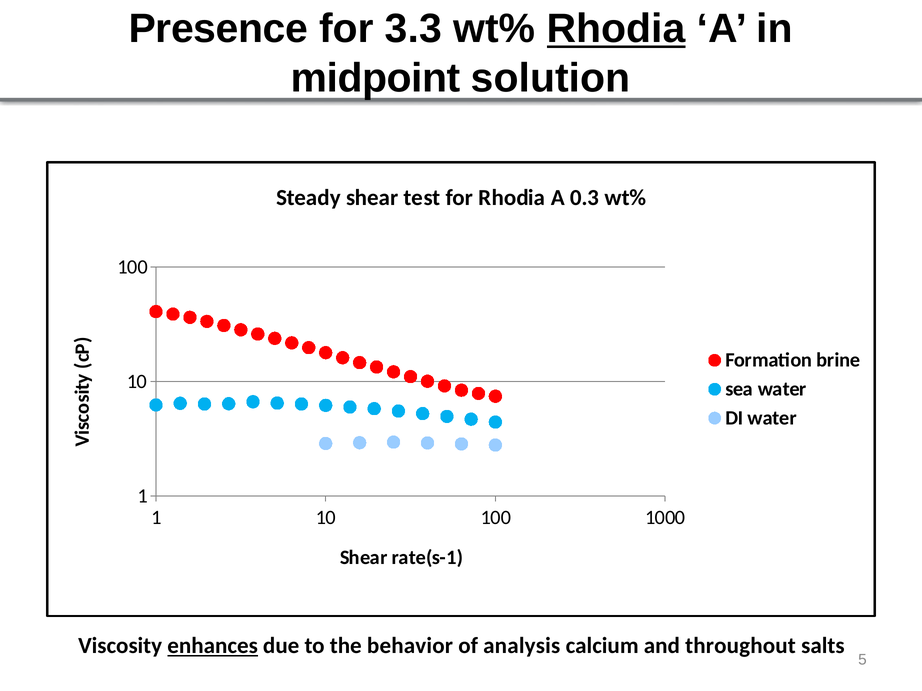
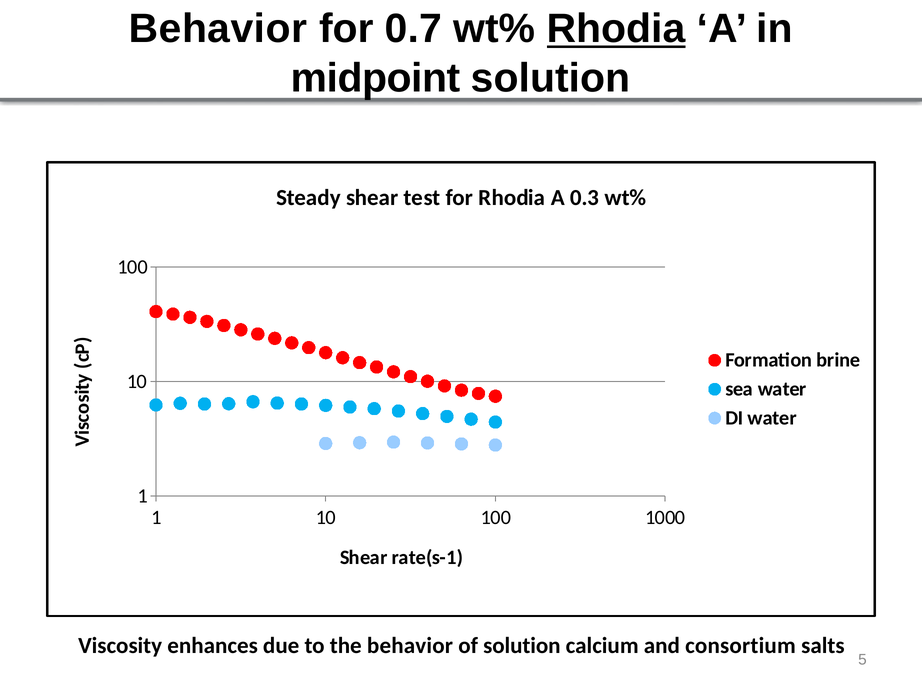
Presence at (218, 29): Presence -> Behavior
3.3: 3.3 -> 0.7
enhances underline: present -> none
of analysis: analysis -> solution
throughout: throughout -> consortium
